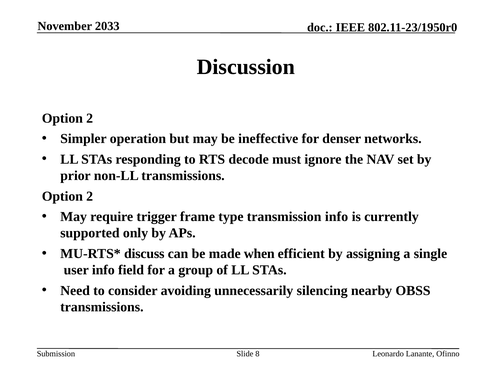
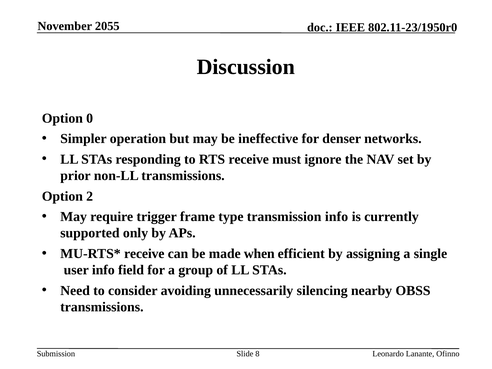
2033: 2033 -> 2055
2 at (90, 118): 2 -> 0
RTS decode: decode -> receive
discuss at (144, 254): discuss -> receive
